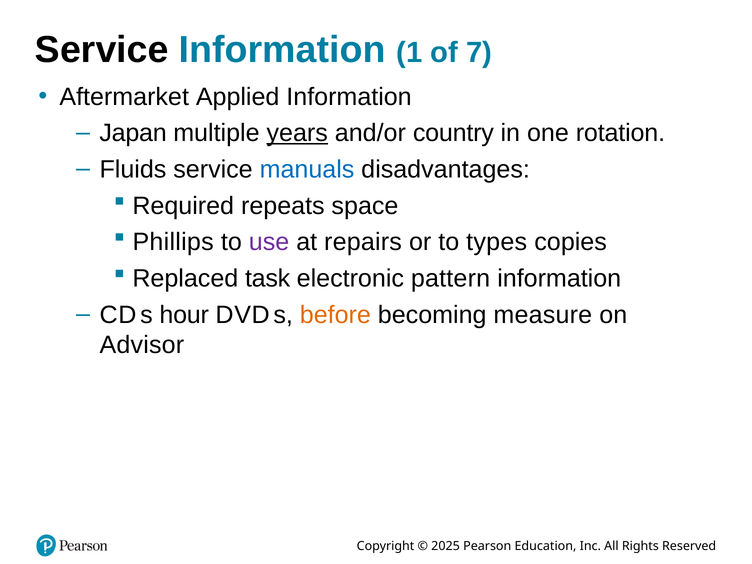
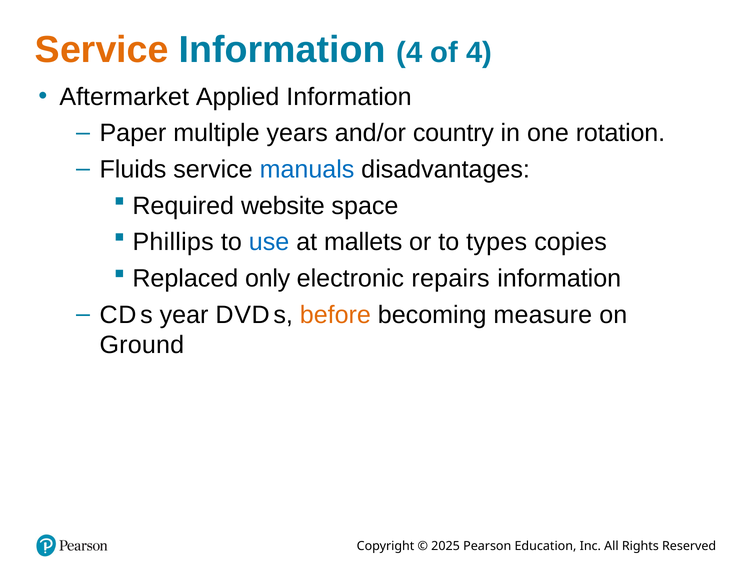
Service at (102, 50) colour: black -> orange
Information 1: 1 -> 4
of 7: 7 -> 4
Japan: Japan -> Paper
years underline: present -> none
repeats: repeats -> website
use colour: purple -> blue
repairs: repairs -> mallets
task: task -> only
pattern: pattern -> repairs
hour: hour -> year
Advisor: Advisor -> Ground
